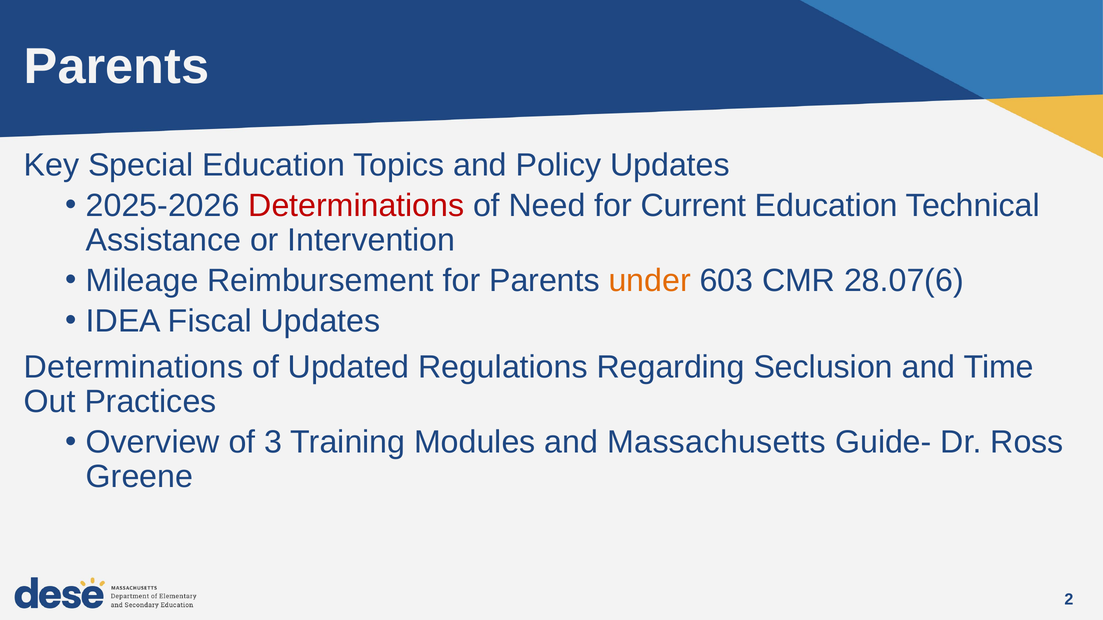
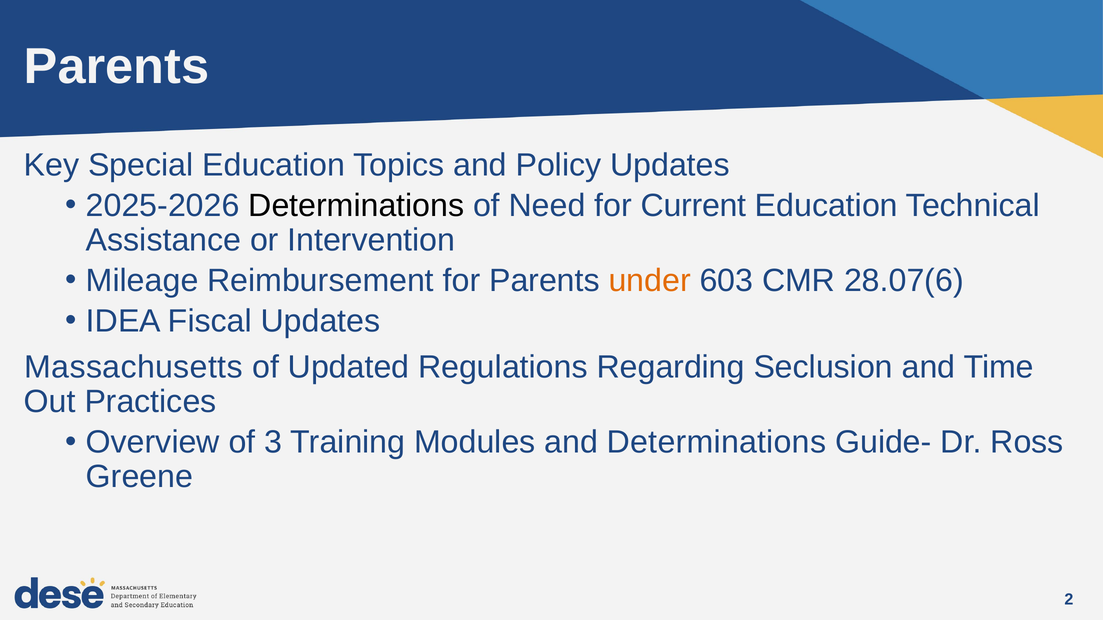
Determinations at (356, 206) colour: red -> black
Determinations at (134, 367): Determinations -> Massachusetts
and Massachusetts: Massachusetts -> Determinations
